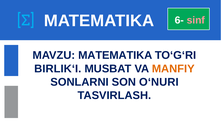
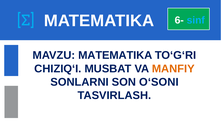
sinf colour: pink -> light blue
BIRLIK‘I: BIRLIK‘I -> CHIZIQ‘I
O‘NURI: O‘NURI -> O‘SONI
